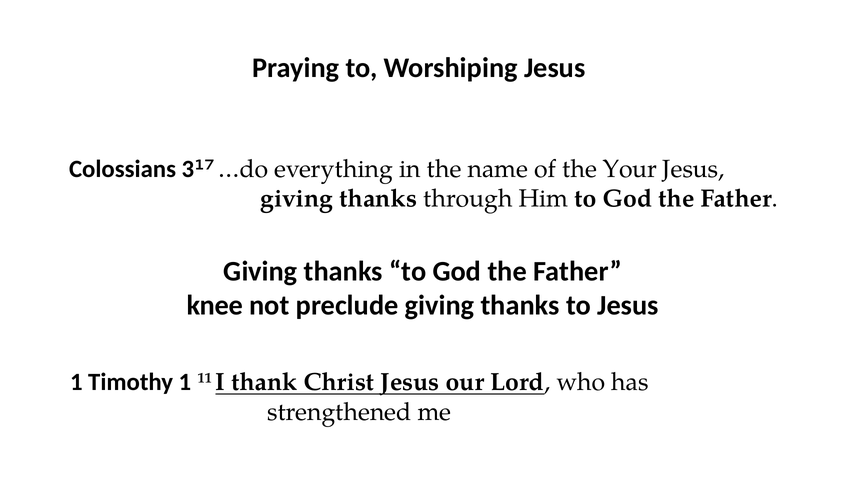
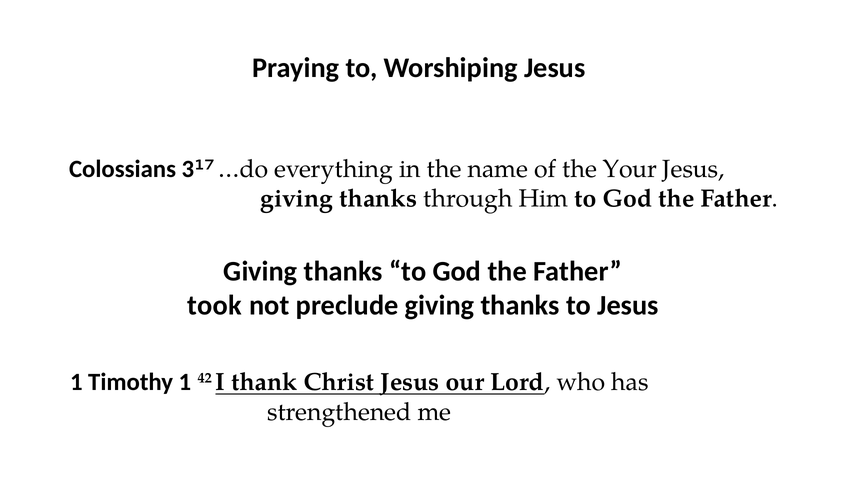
knee: knee -> took
11: 11 -> 42
